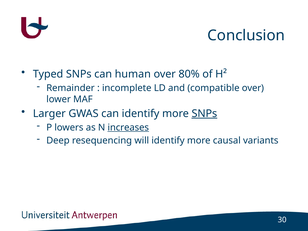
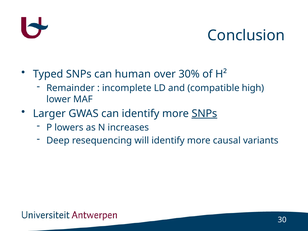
80%: 80% -> 30%
compatible over: over -> high
increases underline: present -> none
